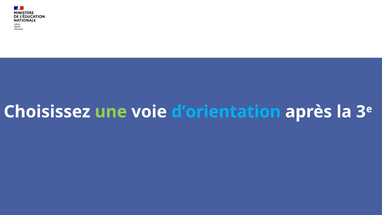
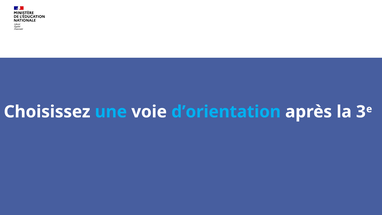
une colour: light green -> light blue
